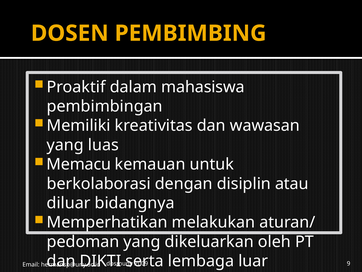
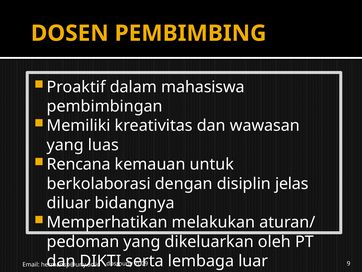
Memacu: Memacu -> Rencana
atau: atau -> jelas
